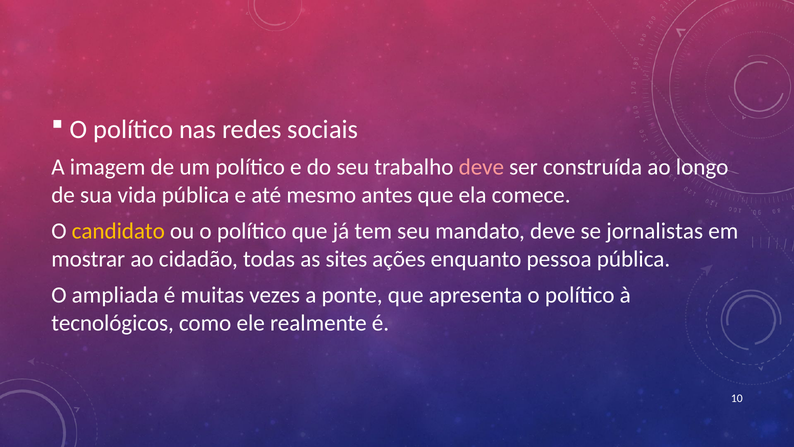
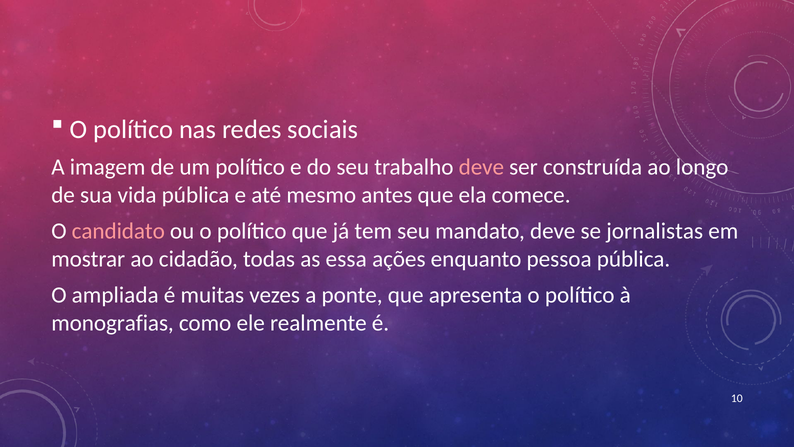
candidato colour: yellow -> pink
sites: sites -> essa
tecnológicos: tecnológicos -> monografias
